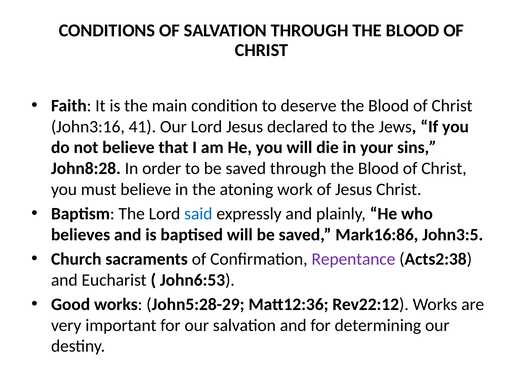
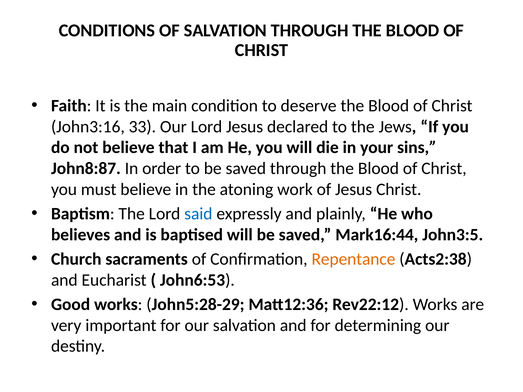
41: 41 -> 33
John8:28: John8:28 -> John8:87
Mark16:86: Mark16:86 -> Mark16:44
Repentance colour: purple -> orange
